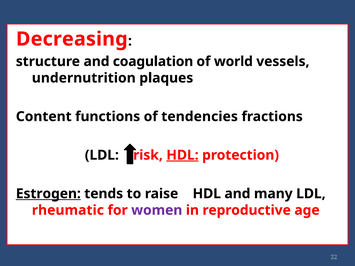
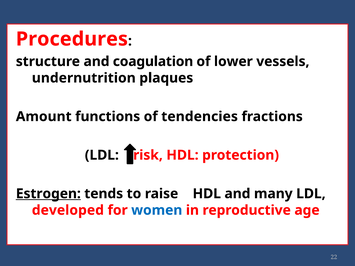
Decreasing: Decreasing -> Procedures
world: world -> lower
Content: Content -> Amount
HDL at (182, 155) underline: present -> none
rheumatic: rheumatic -> developed
women colour: purple -> blue
